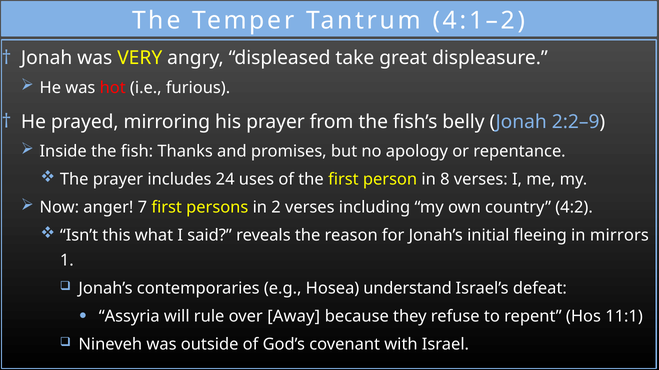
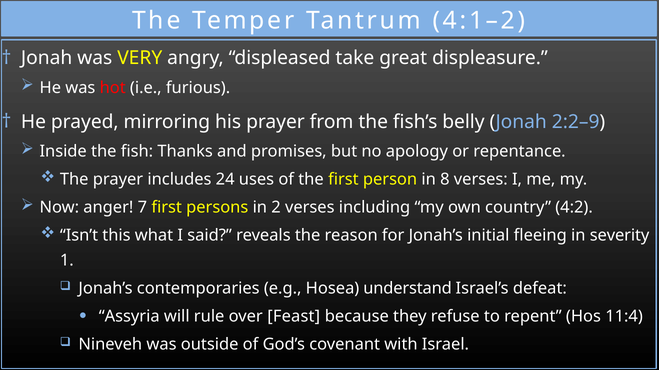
mirrors: mirrors -> severity
Away: Away -> Feast
11:1: 11:1 -> 11:4
